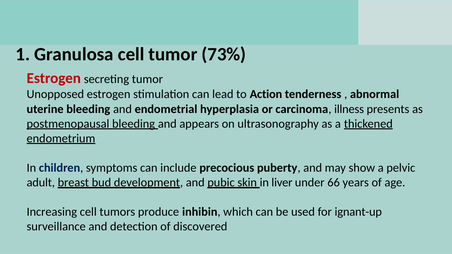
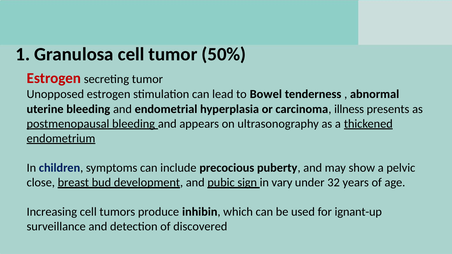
73%: 73% -> 50%
Action: Action -> Bowel
adult: adult -> close
skin: skin -> sign
liver: liver -> vary
66: 66 -> 32
